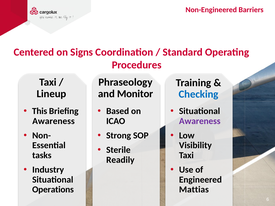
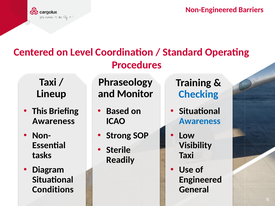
Signs: Signs -> Level
Awareness at (200, 121) colour: purple -> blue
Industry: Industry -> Diagram
Operations: Operations -> Conditions
Mattias: Mattias -> General
